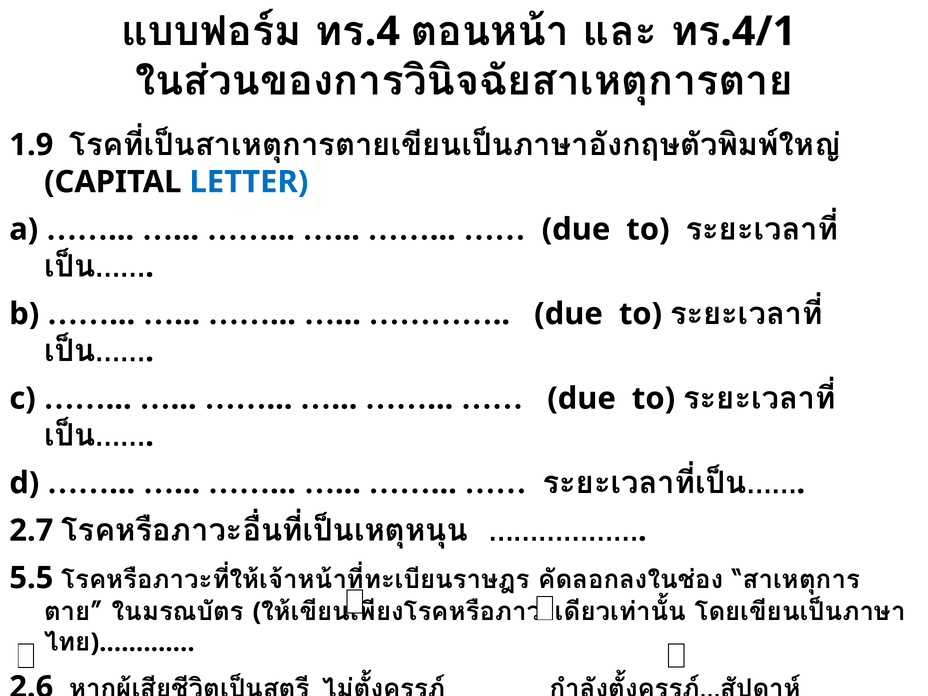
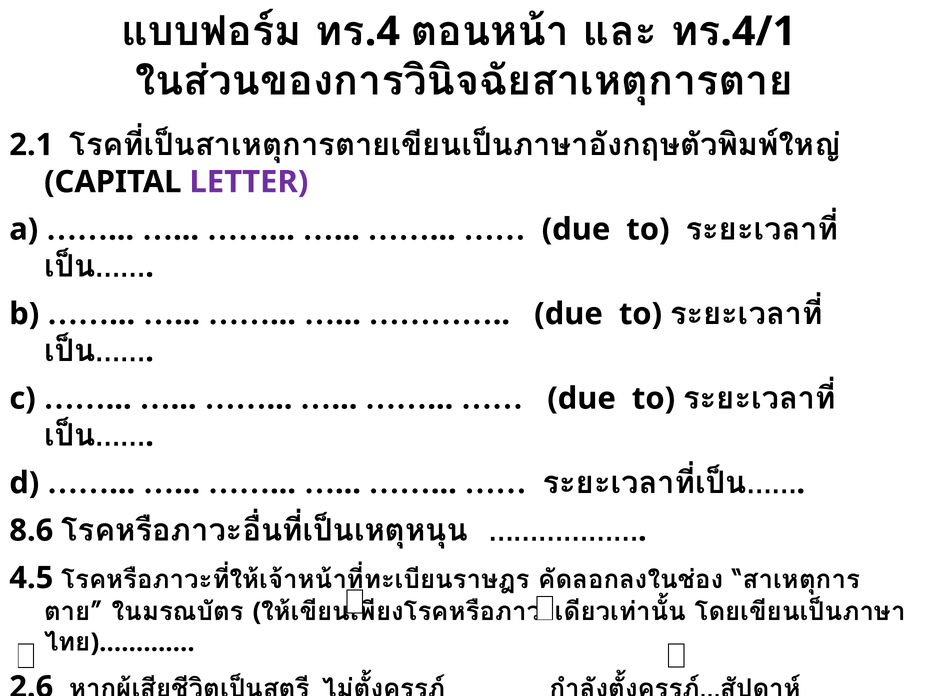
1.9: 1.9 -> 2.1
LETTER colour: blue -> purple
2.7: 2.7 -> 8.6
5.5: 5.5 -> 4.5
